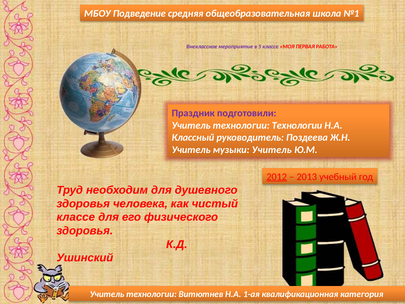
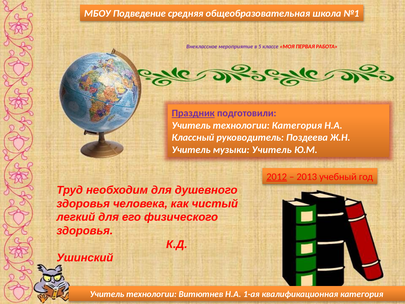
Праздник underline: none -> present
технологии Технологии: Технологии -> Категория
классе at (76, 217): классе -> легкий
